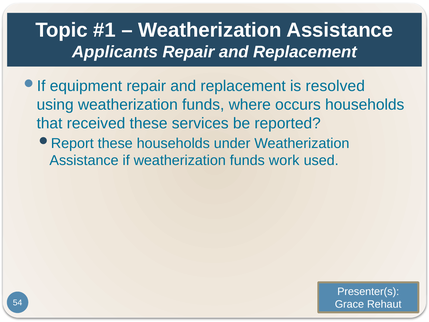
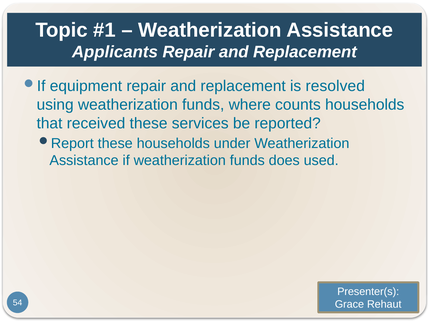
occurs: occurs -> counts
work: work -> does
